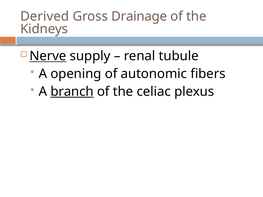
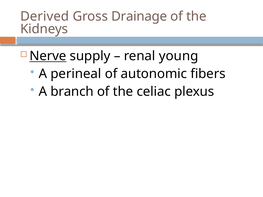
tubule: tubule -> young
opening: opening -> perineal
branch underline: present -> none
